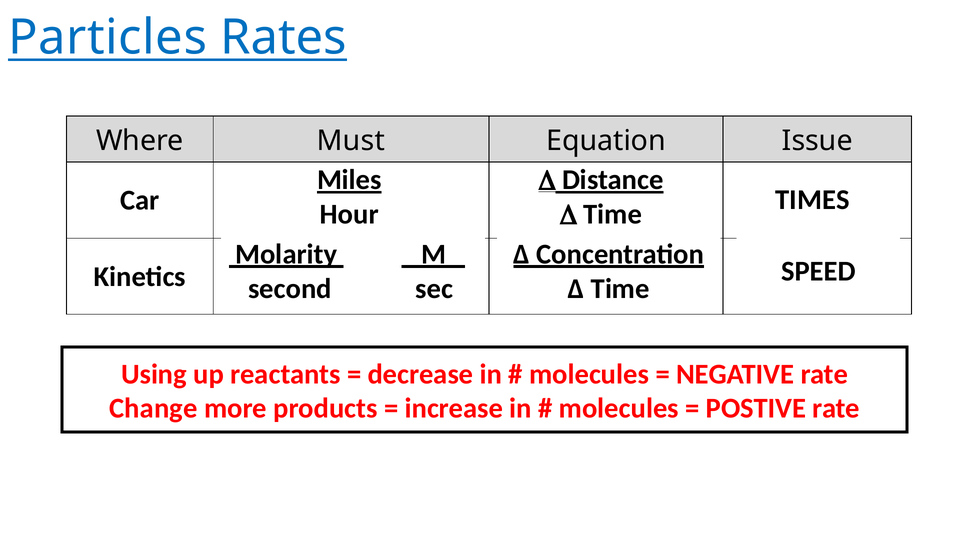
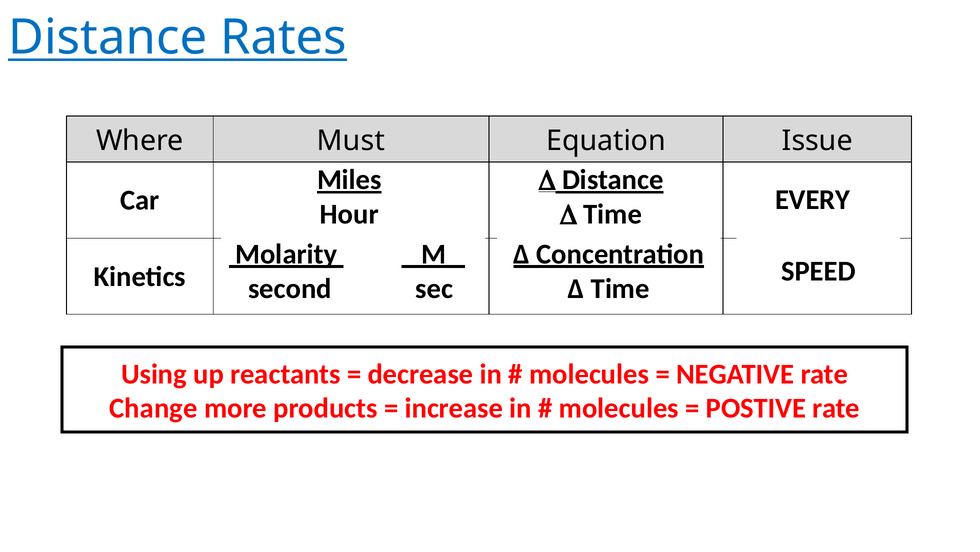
Particles at (108, 38): Particles -> Distance
TIMES: TIMES -> EVERY
